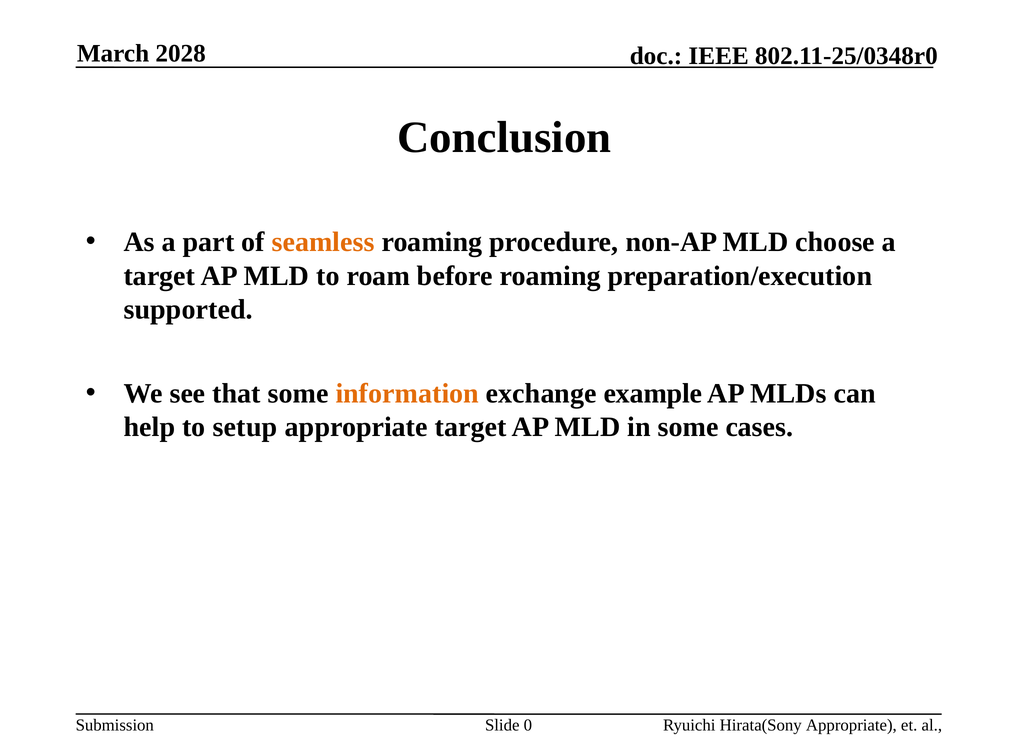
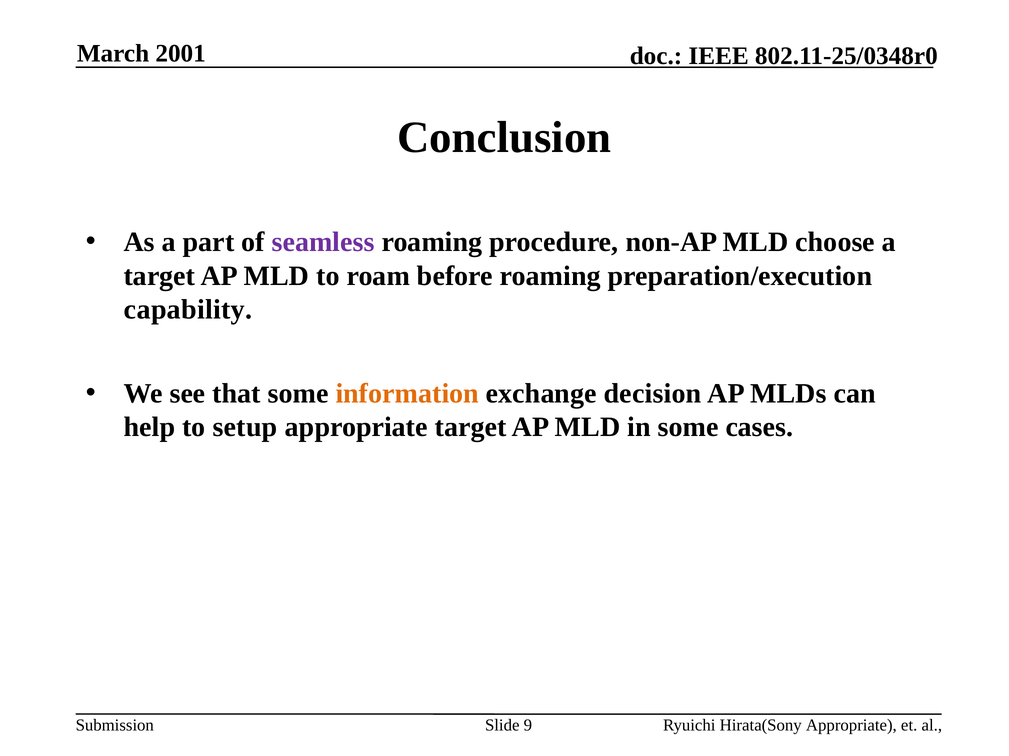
2028: 2028 -> 2001
seamless colour: orange -> purple
supported: supported -> capability
example: example -> decision
0: 0 -> 9
